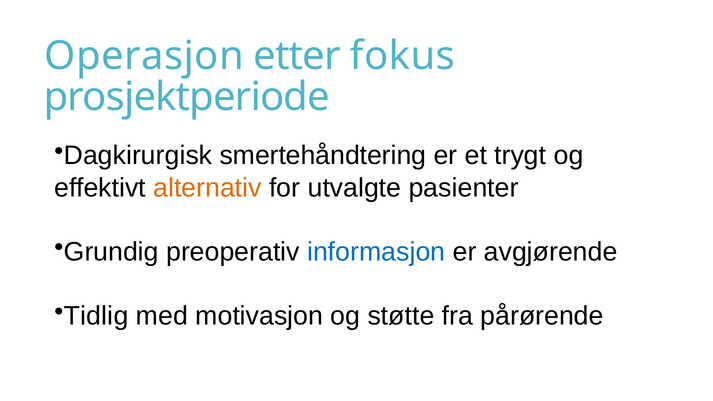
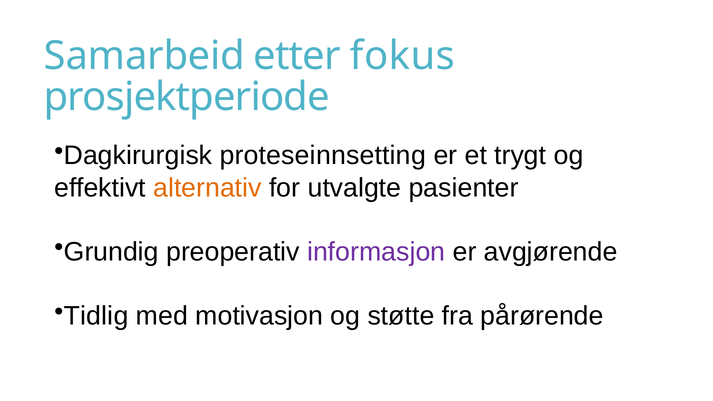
Operasjon: Operasjon -> Samarbeid
smertehåndtering: smertehåndtering -> proteseinnsetting
informasjon colour: blue -> purple
